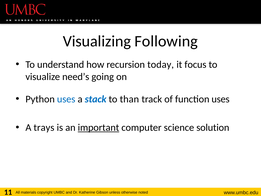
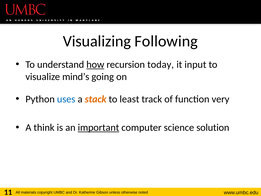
how underline: none -> present
focus: focus -> input
need’s: need’s -> mind’s
stack colour: blue -> orange
than: than -> least
function uses: uses -> very
trays: trays -> think
